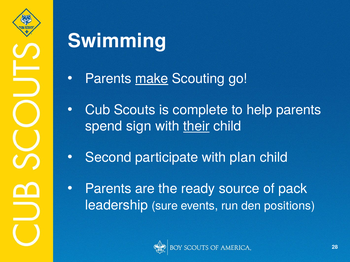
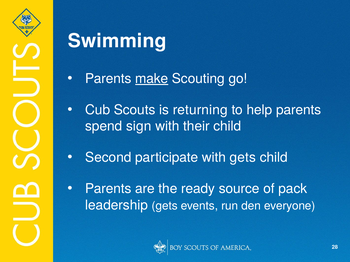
complete: complete -> returning
their underline: present -> none
with plan: plan -> gets
leadership sure: sure -> gets
positions: positions -> everyone
